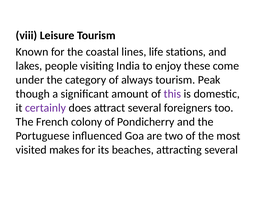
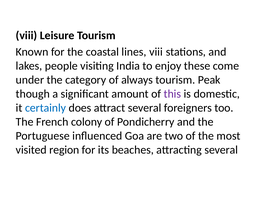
lines life: life -> viii
certainly colour: purple -> blue
makes: makes -> region
